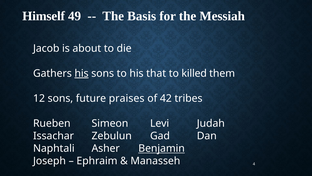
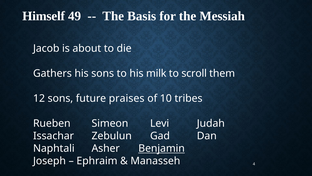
his at (82, 73) underline: present -> none
that: that -> milk
killed: killed -> scroll
42: 42 -> 10
